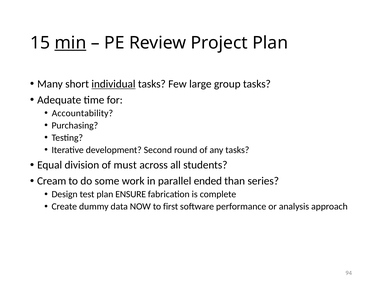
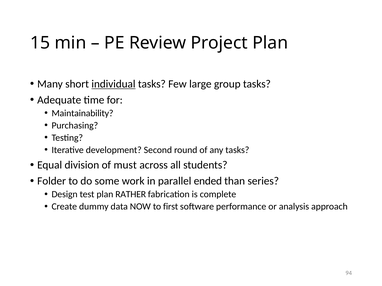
min underline: present -> none
Accountability: Accountability -> Maintainability
Cream: Cream -> Folder
ENSURE: ENSURE -> RATHER
